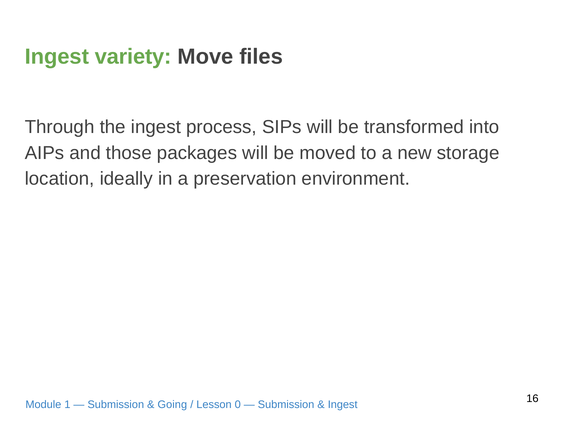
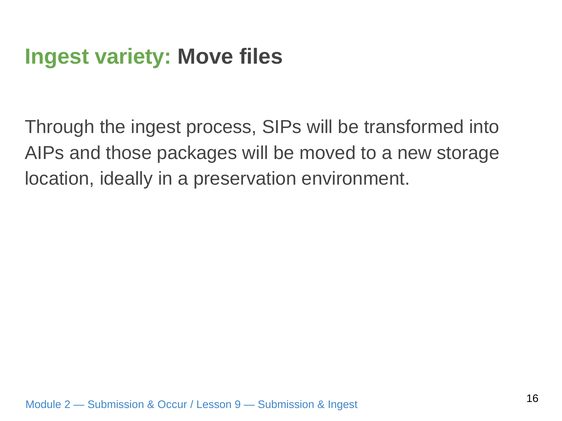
1: 1 -> 2
Going: Going -> Occur
0: 0 -> 9
